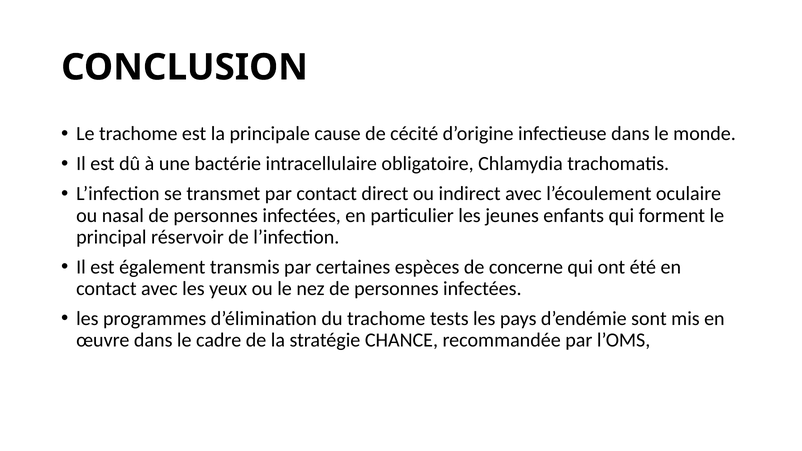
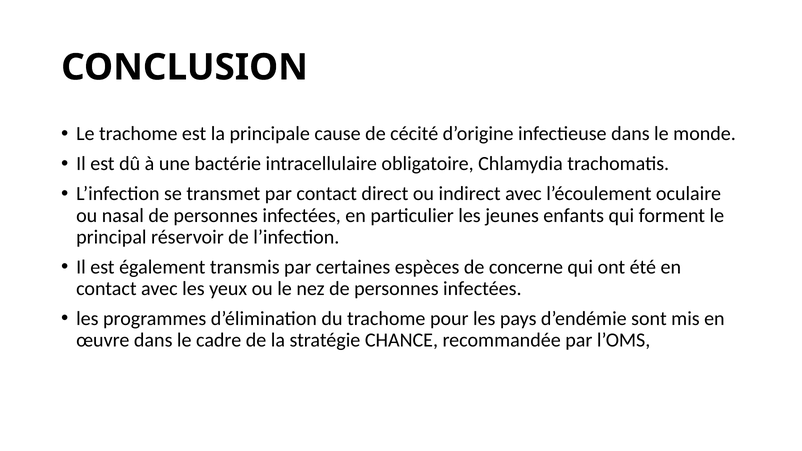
tests: tests -> pour
